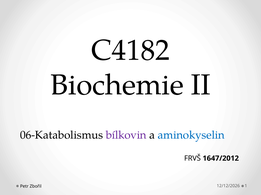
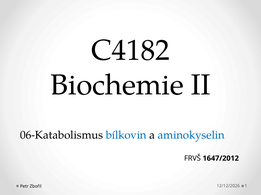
bílkovin colour: purple -> blue
